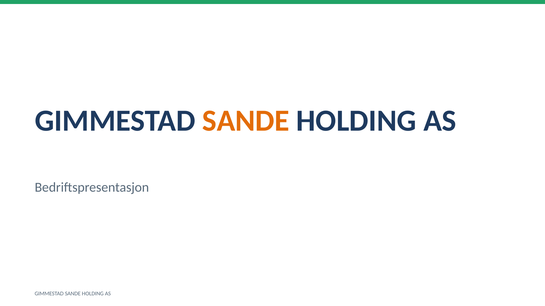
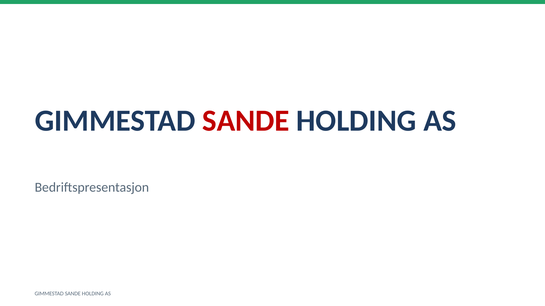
SANDE at (246, 121) colour: orange -> red
